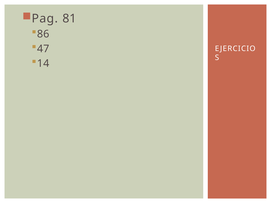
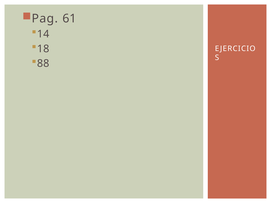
81: 81 -> 61
86: 86 -> 14
47: 47 -> 18
14: 14 -> 88
